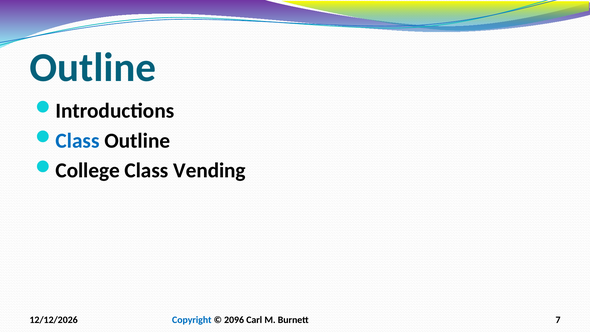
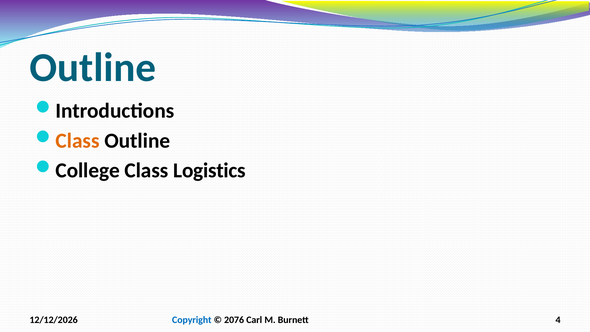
Class at (78, 141) colour: blue -> orange
Vending: Vending -> Logistics
2096: 2096 -> 2076
7: 7 -> 4
